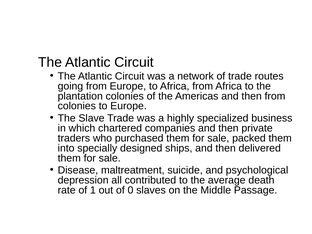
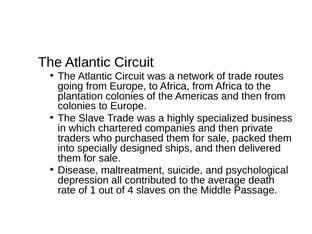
0: 0 -> 4
